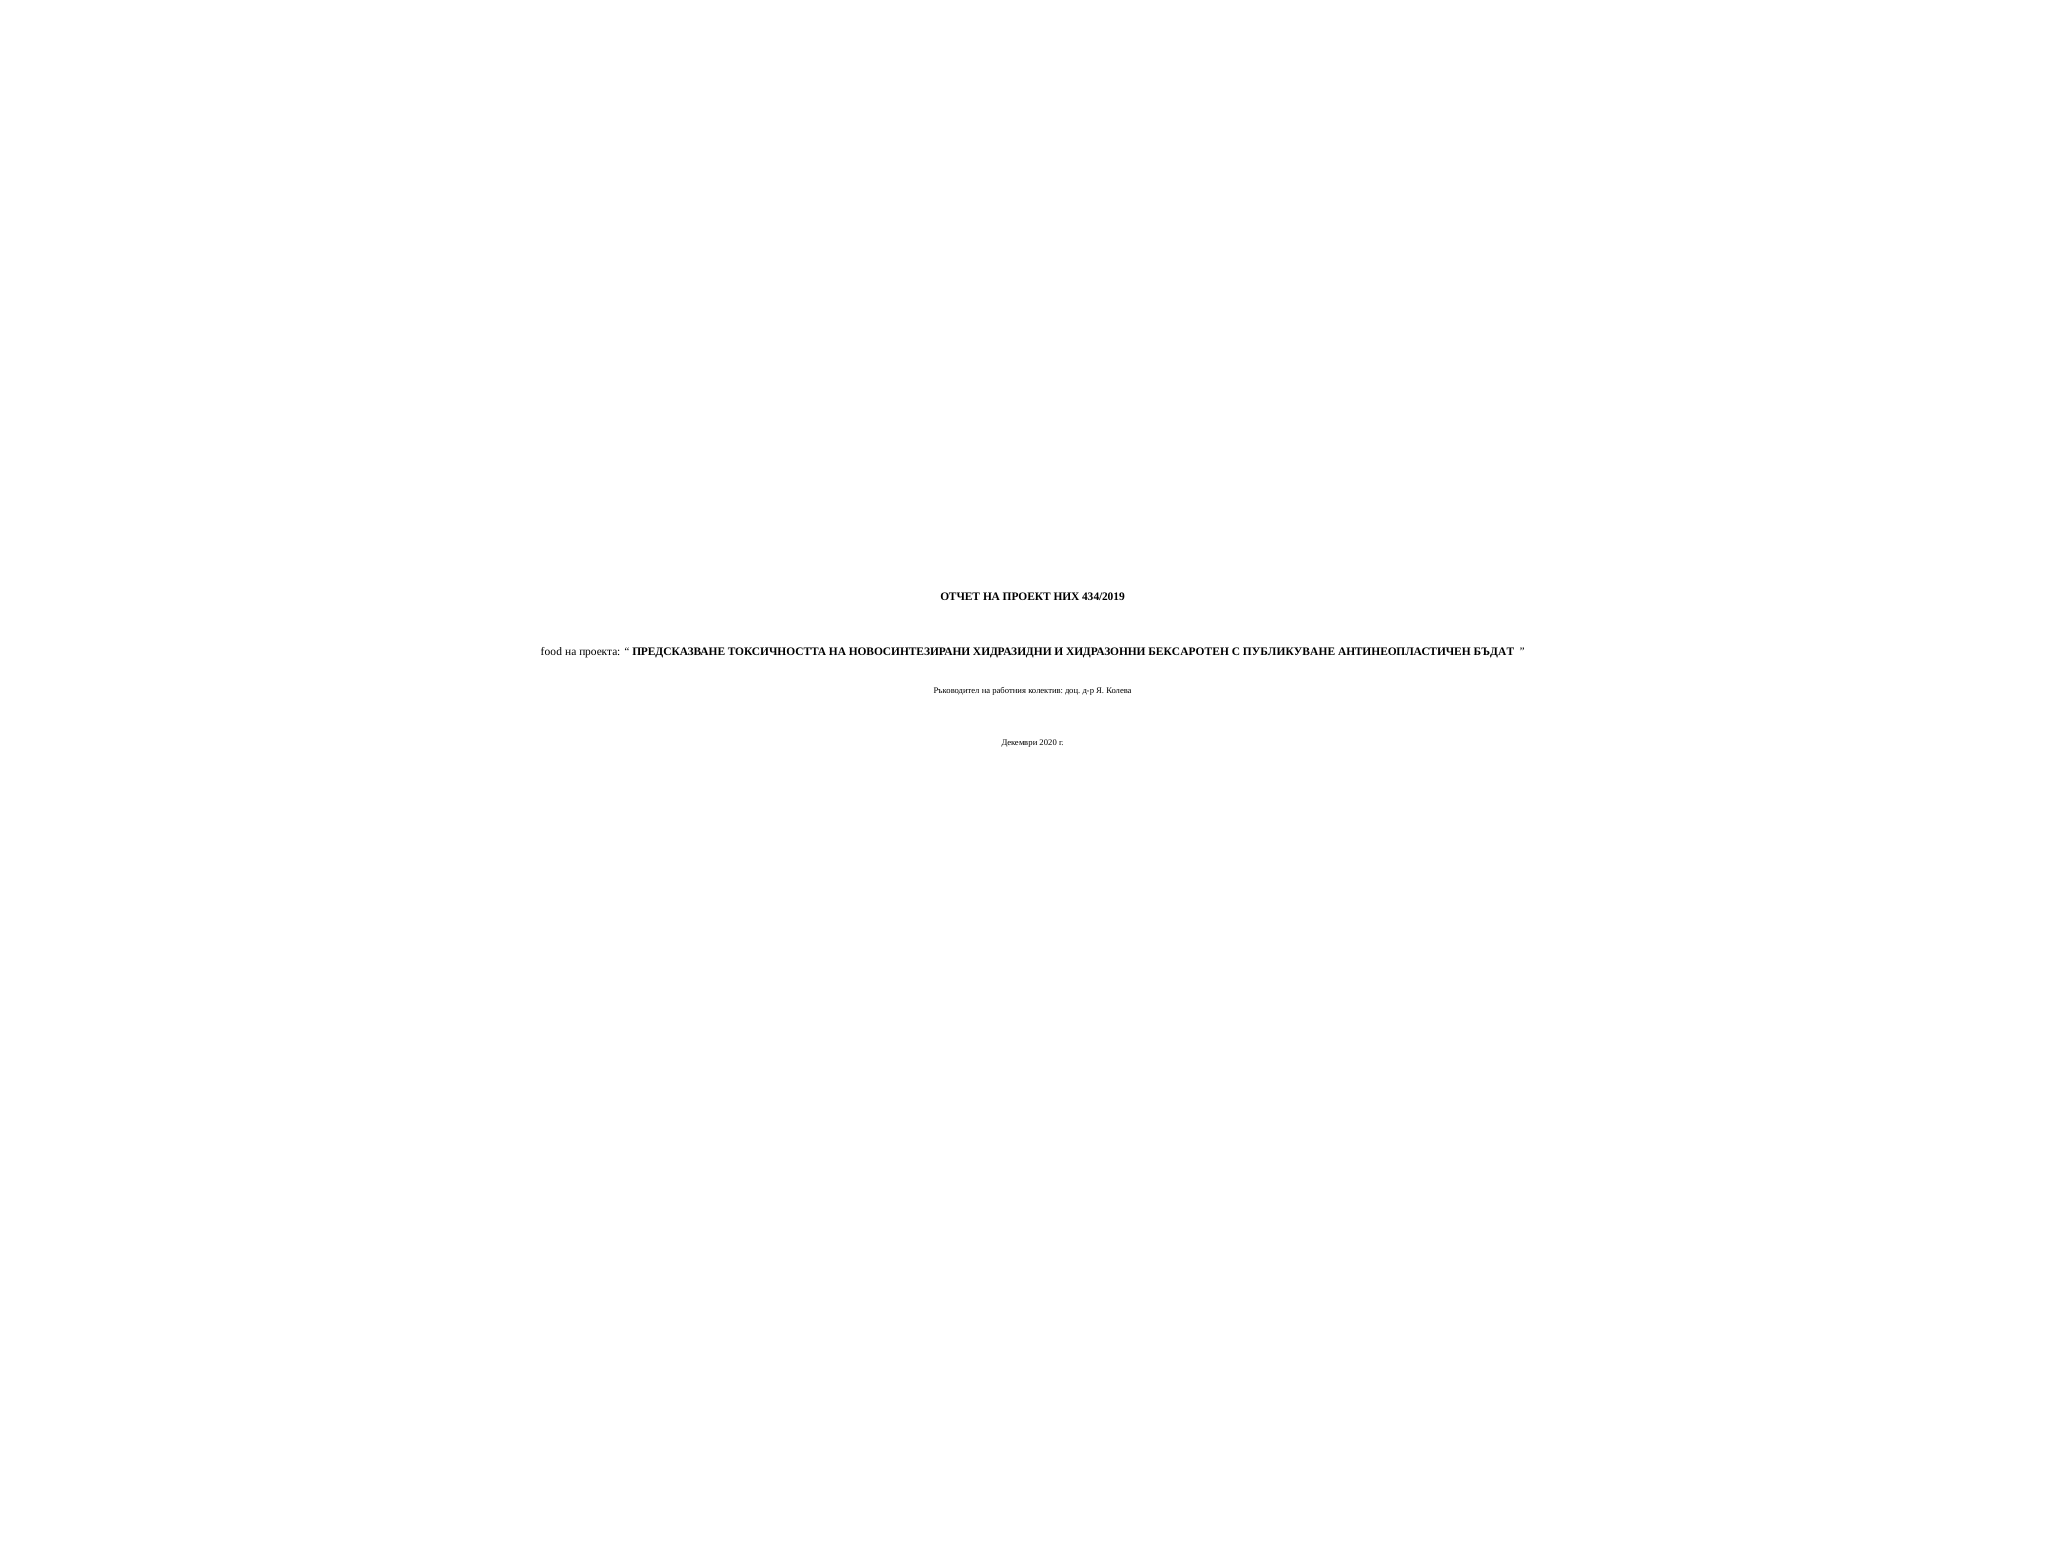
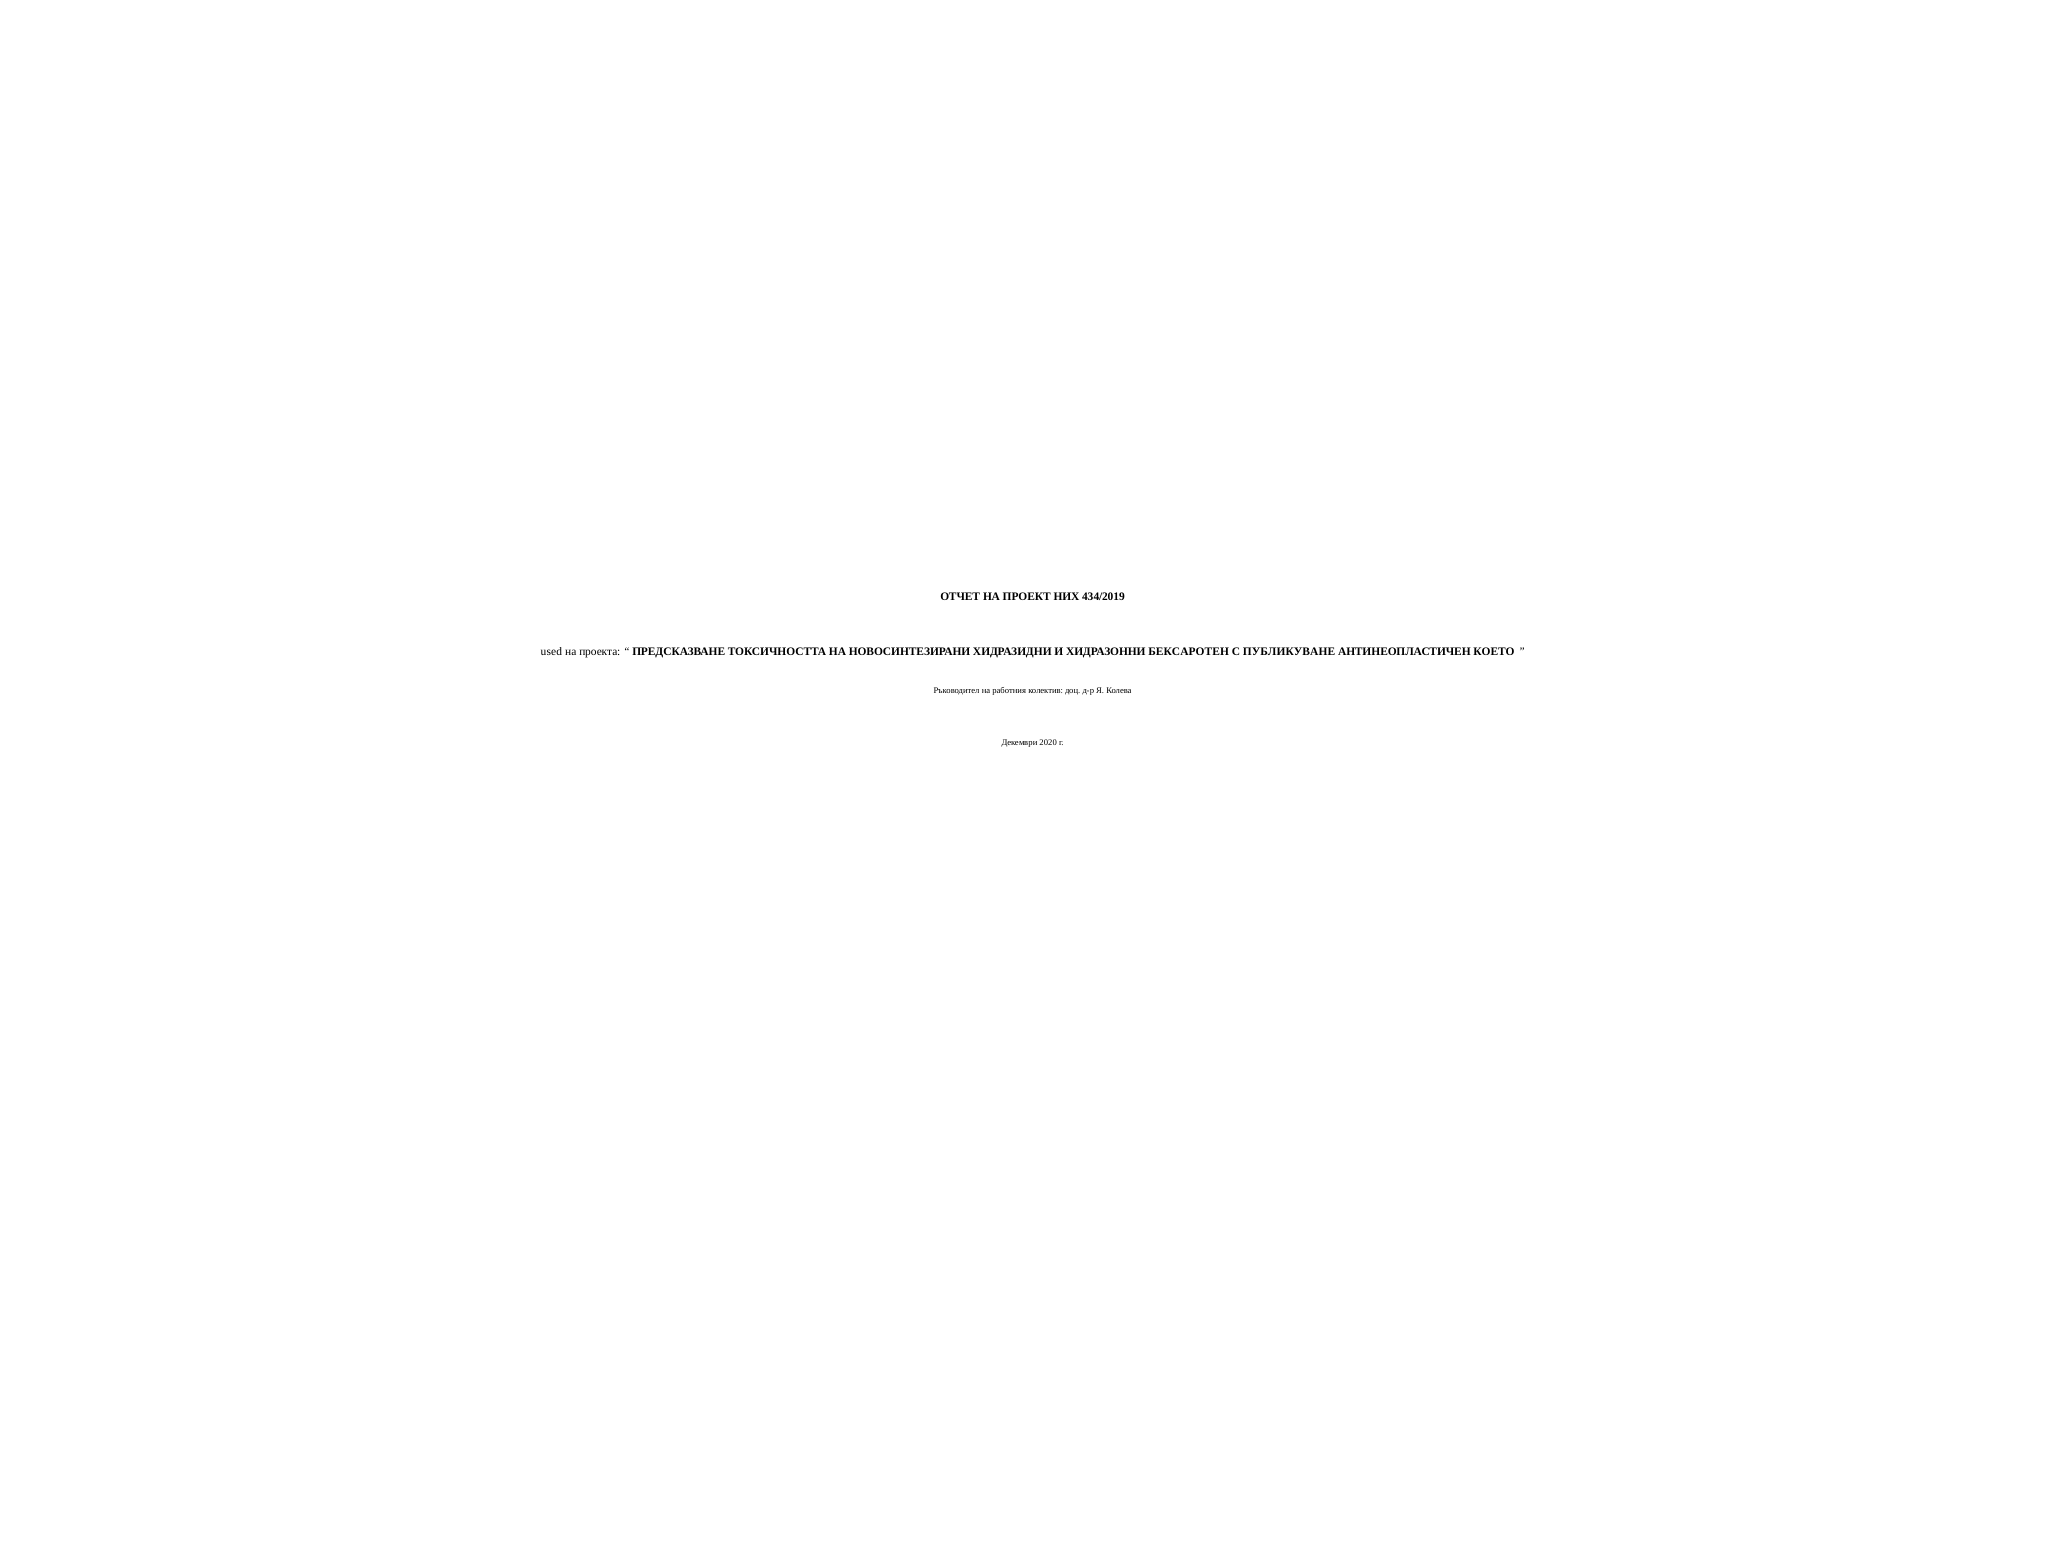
food: food -> used
БЪДАТ: БЪДАТ -> КОЕТО
